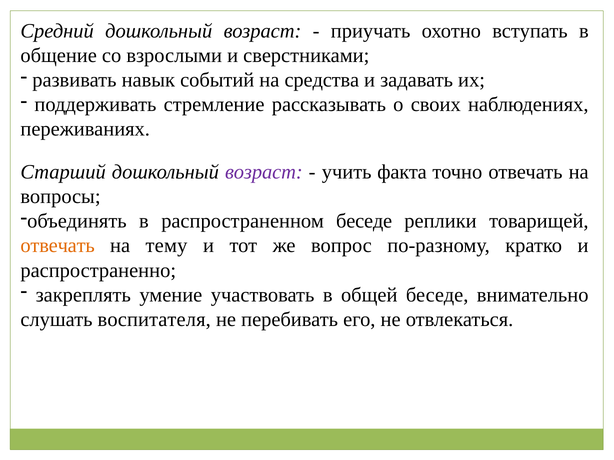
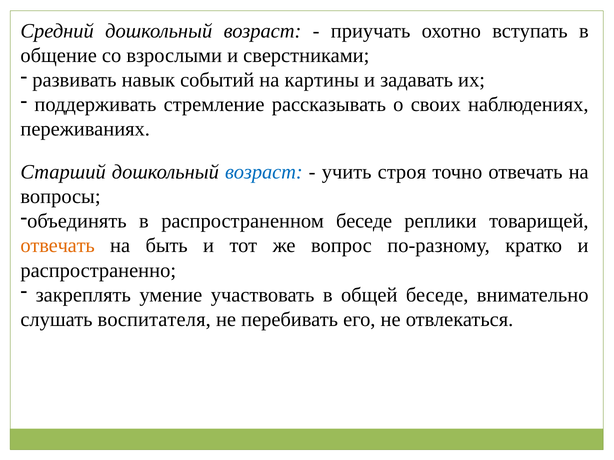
средства: средства -> картины
возраст at (264, 172) colour: purple -> blue
факта: факта -> строя
тему: тему -> быть
